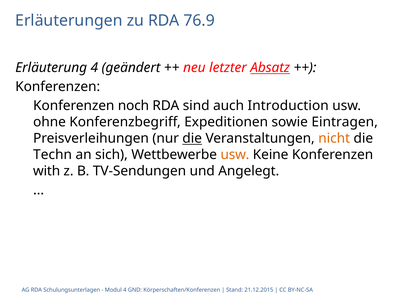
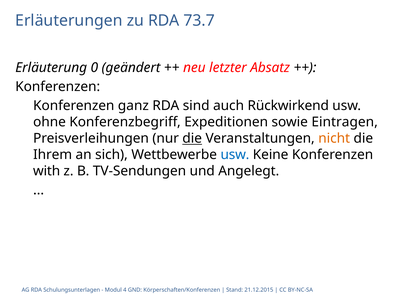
76.9: 76.9 -> 73.7
Erläuterung 4: 4 -> 0
Absatz underline: present -> none
noch: noch -> ganz
Introduction: Introduction -> Rückwirkend
Techn: Techn -> Ihrem
usw at (235, 155) colour: orange -> blue
